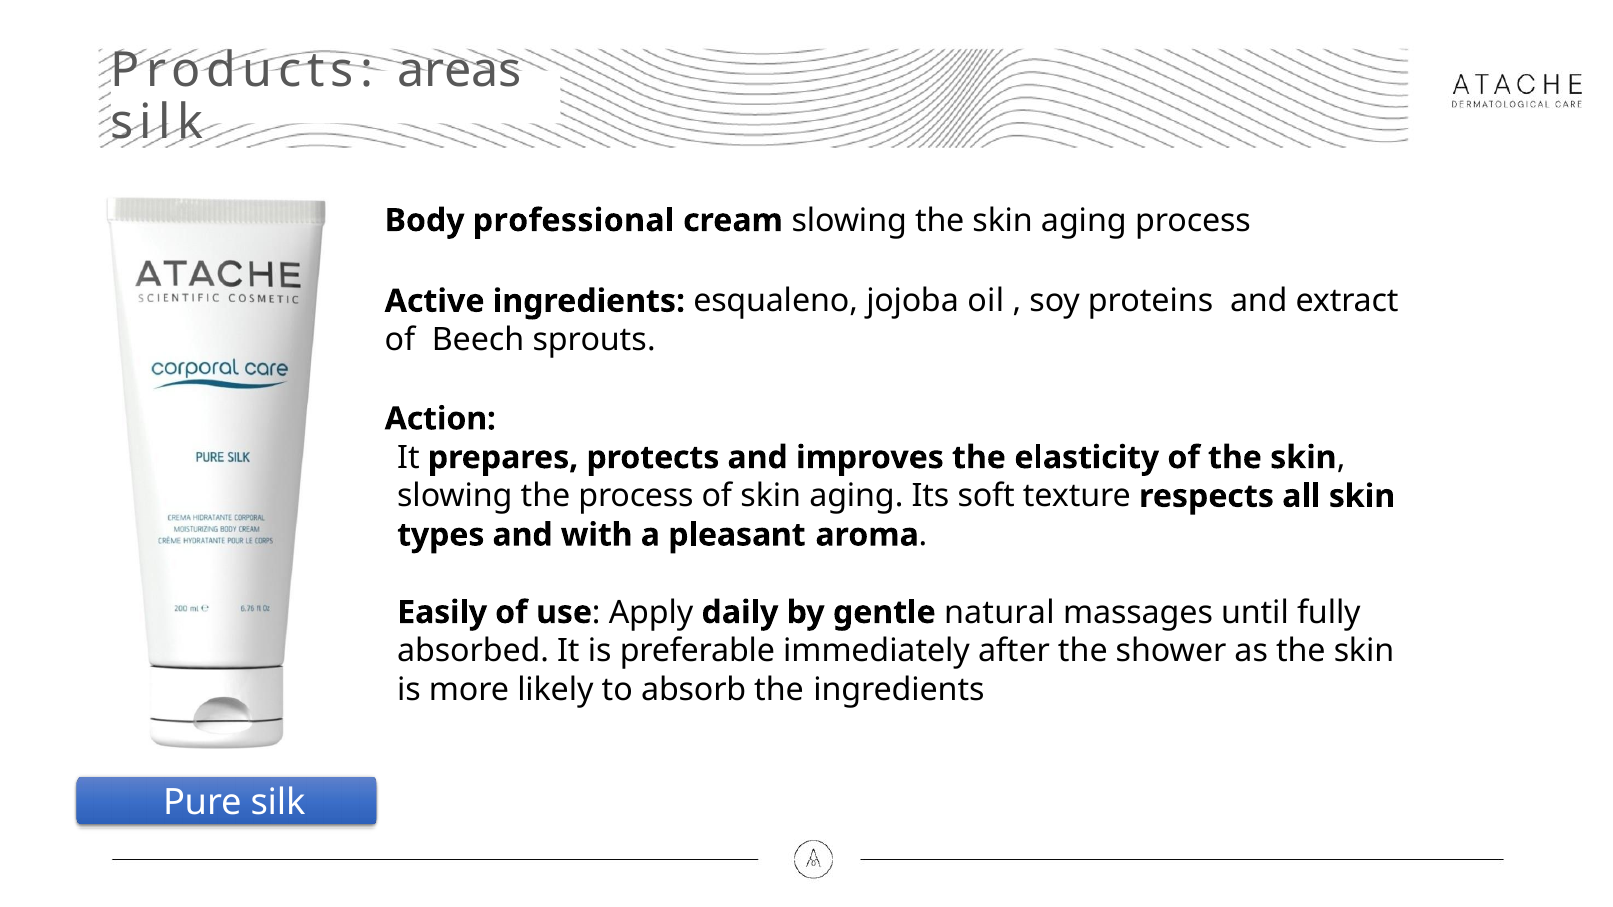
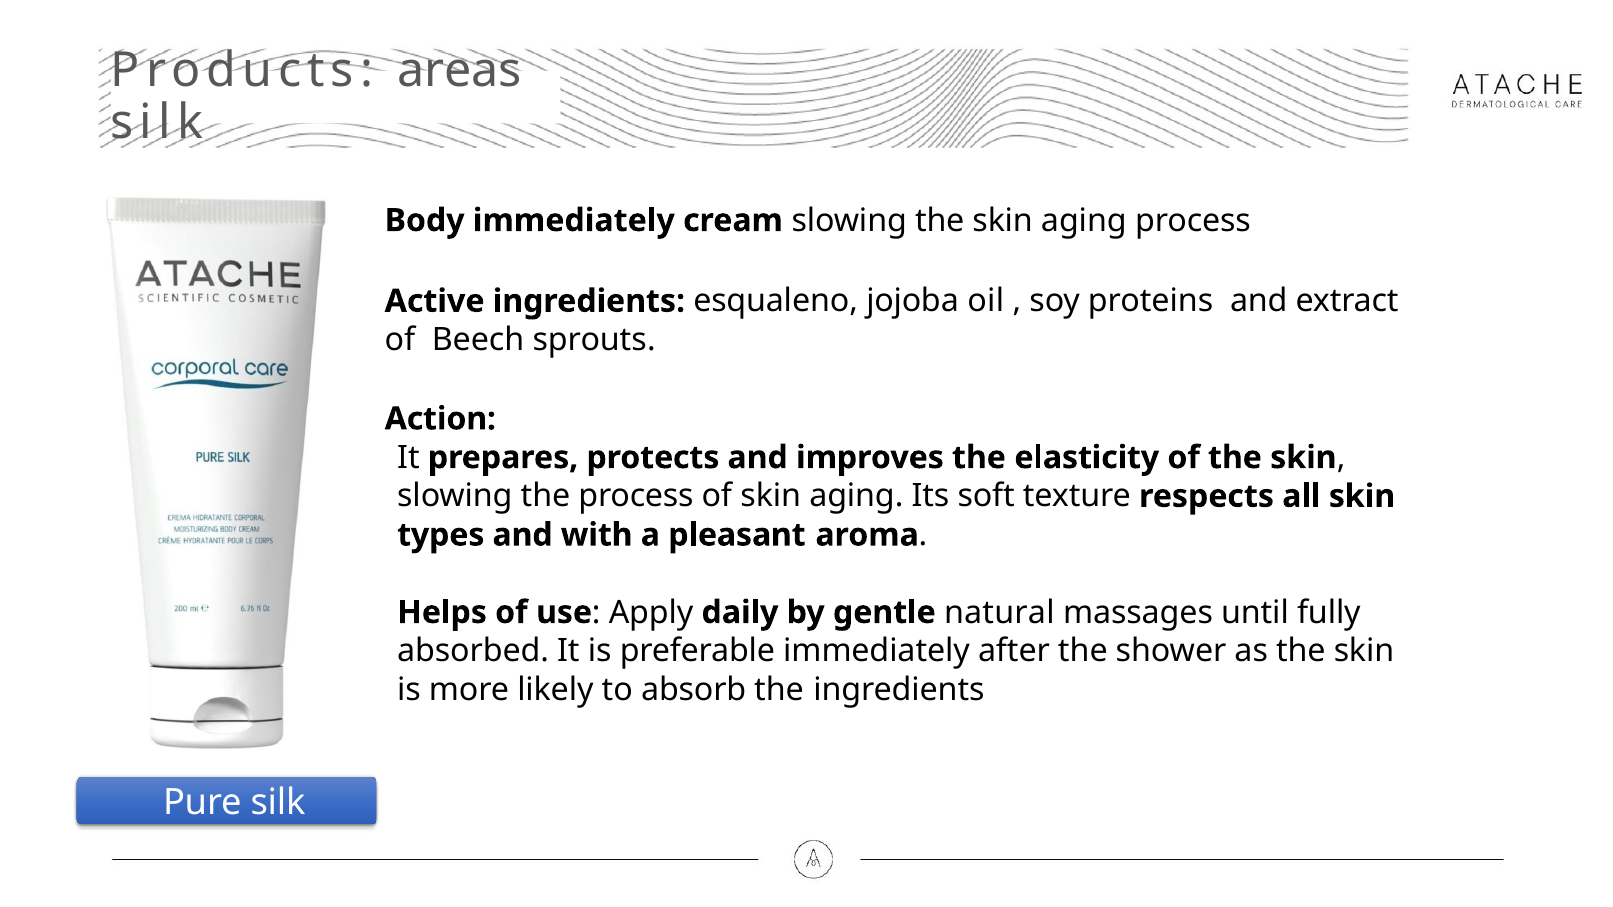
Body professional: professional -> immediately
Easily: Easily -> Helps
